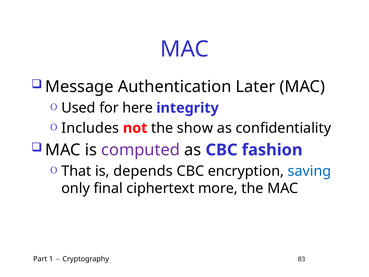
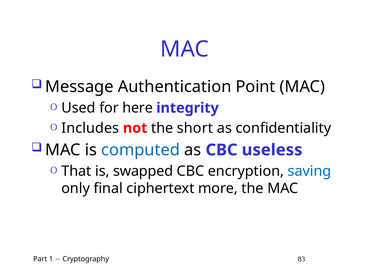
Later: Later -> Point
show: show -> short
computed colour: purple -> blue
fashion: fashion -> useless
depends: depends -> swapped
